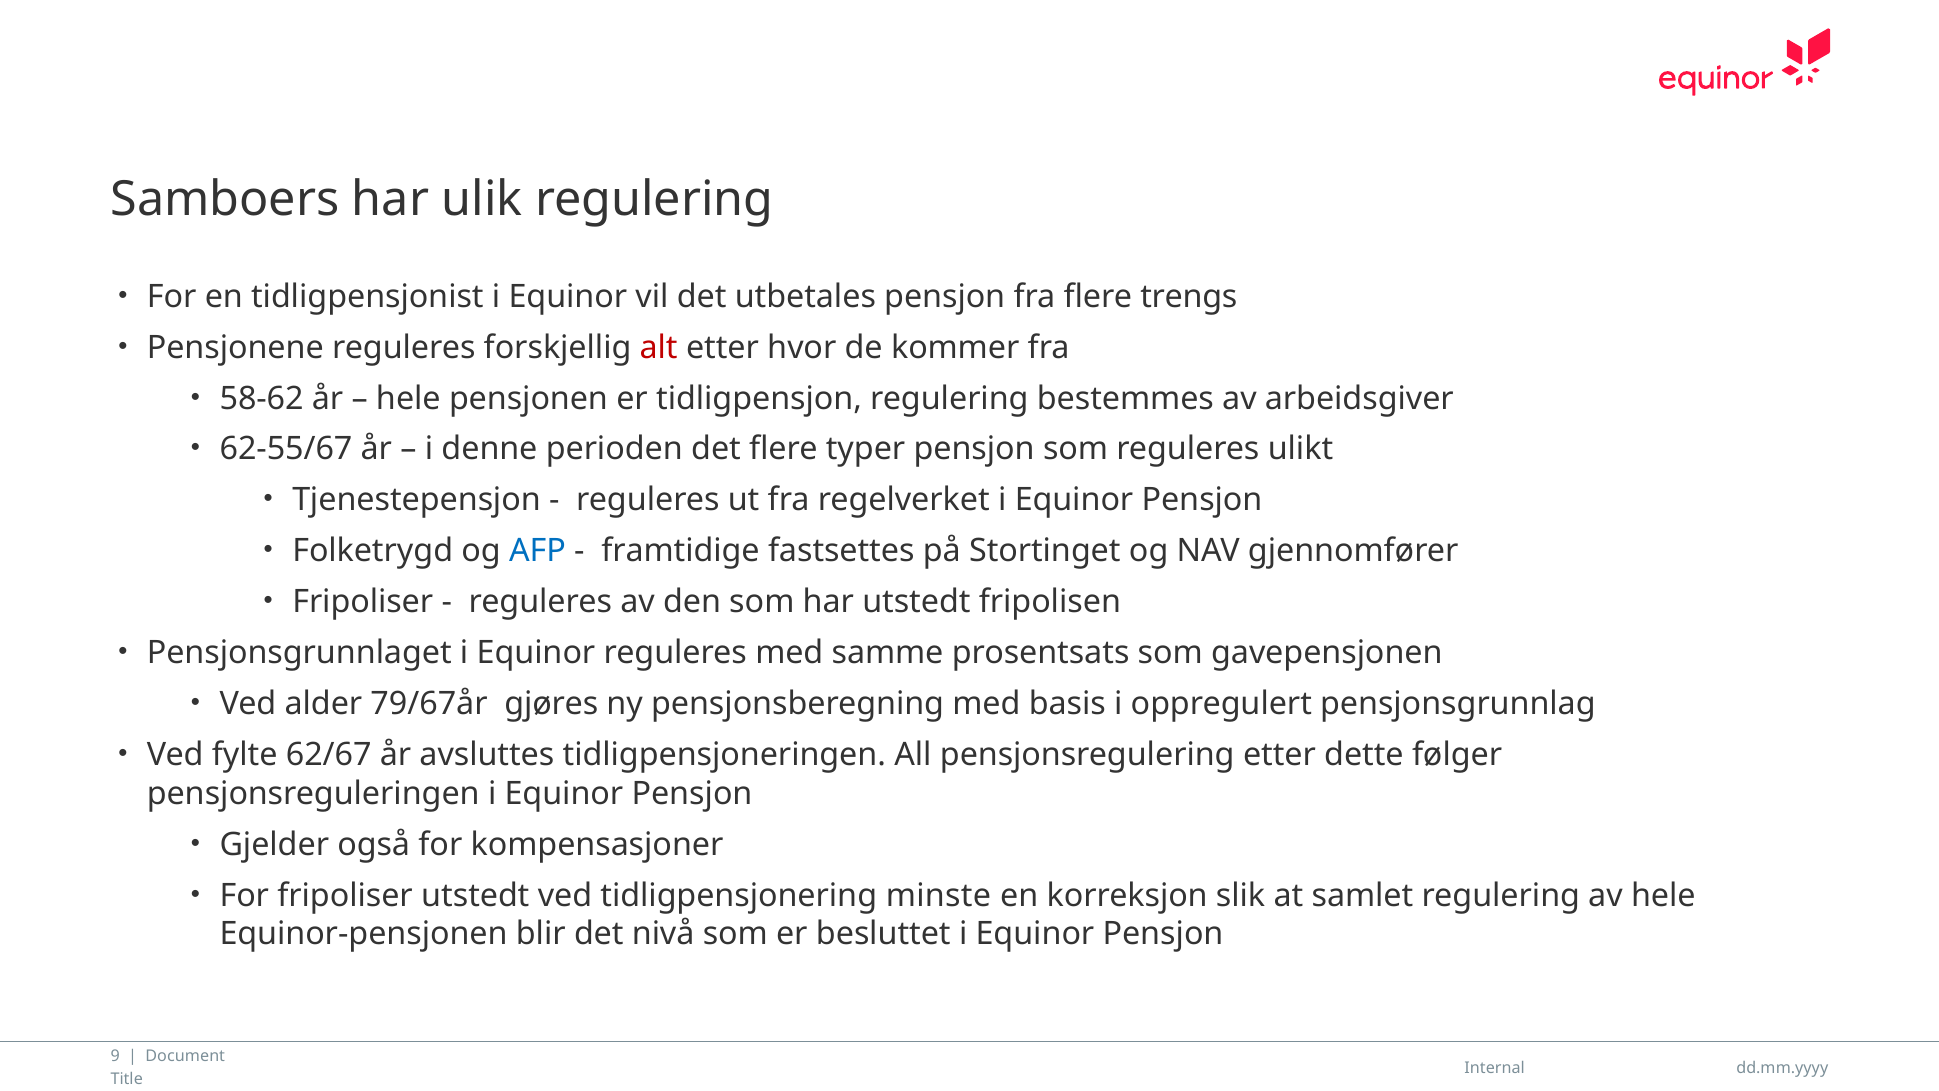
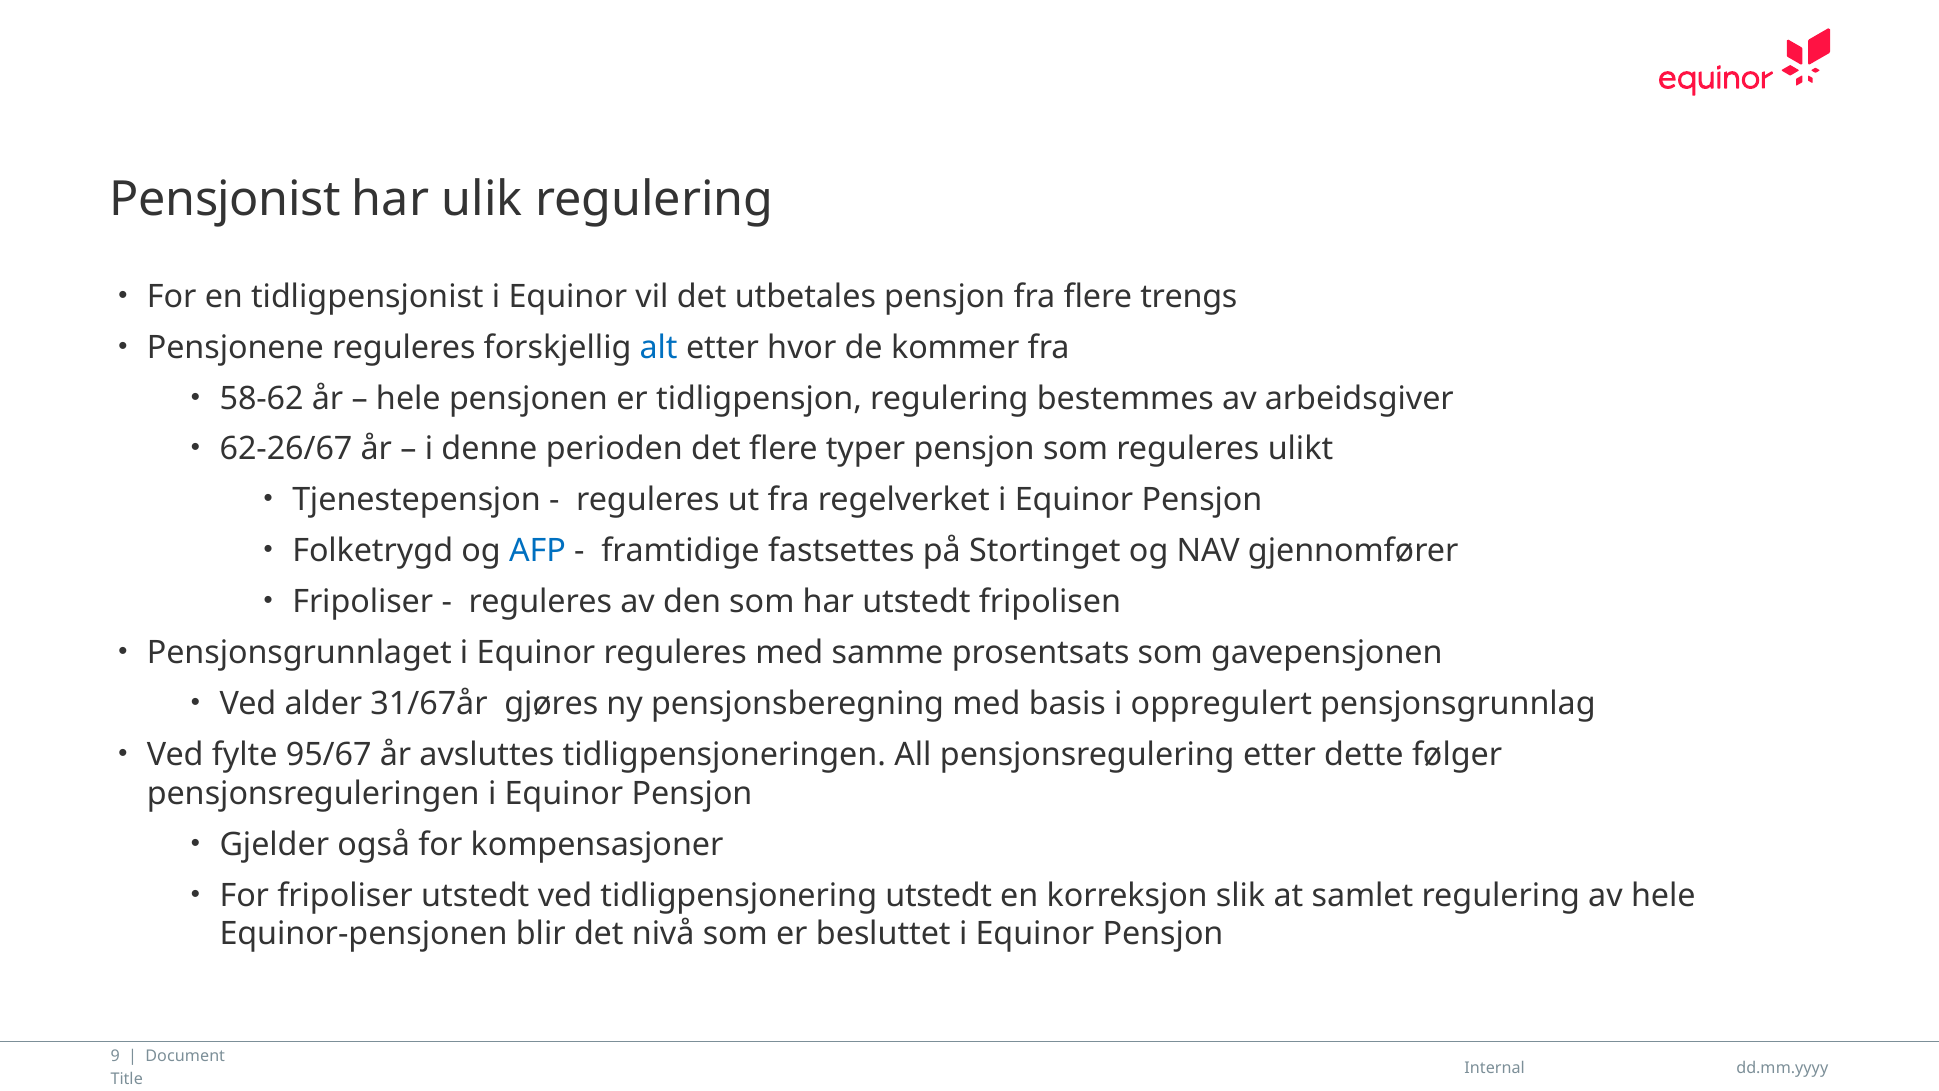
Samboers: Samboers -> Pensjonist
alt colour: red -> blue
62-55/67: 62-55/67 -> 62-26/67
79/67år: 79/67år -> 31/67år
62/67: 62/67 -> 95/67
tidligpensjonering minste: minste -> utstedt
